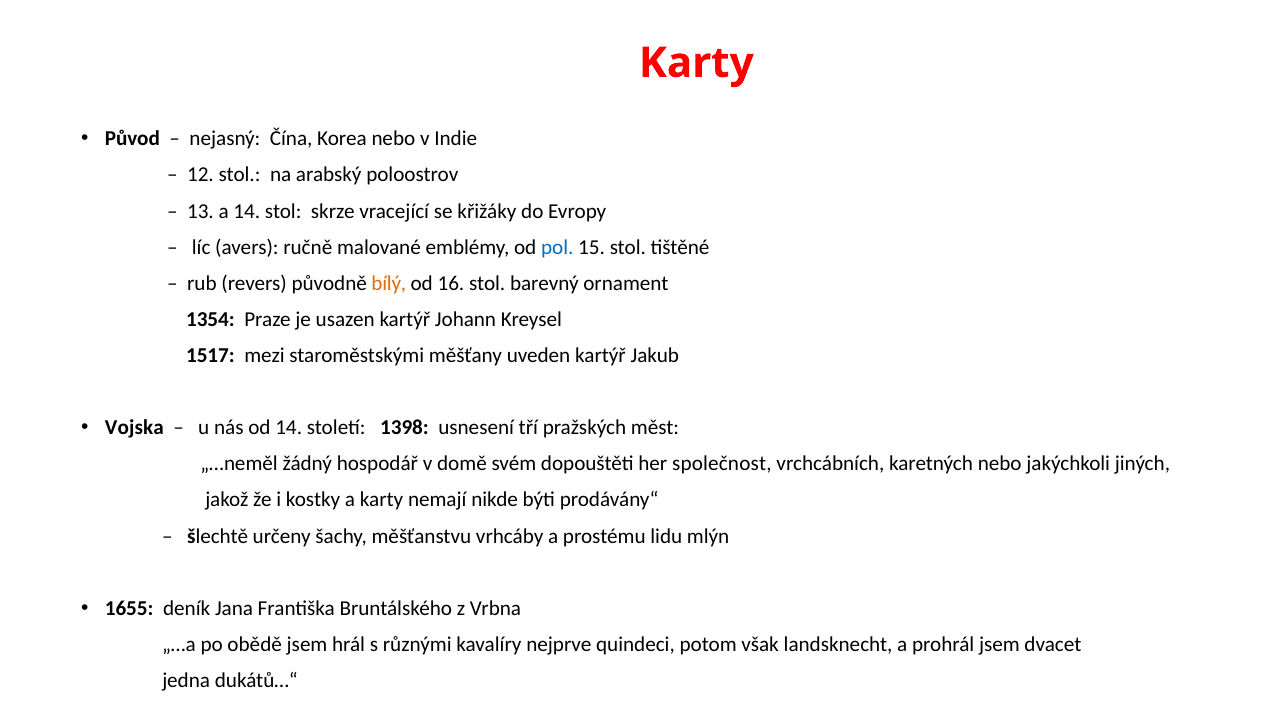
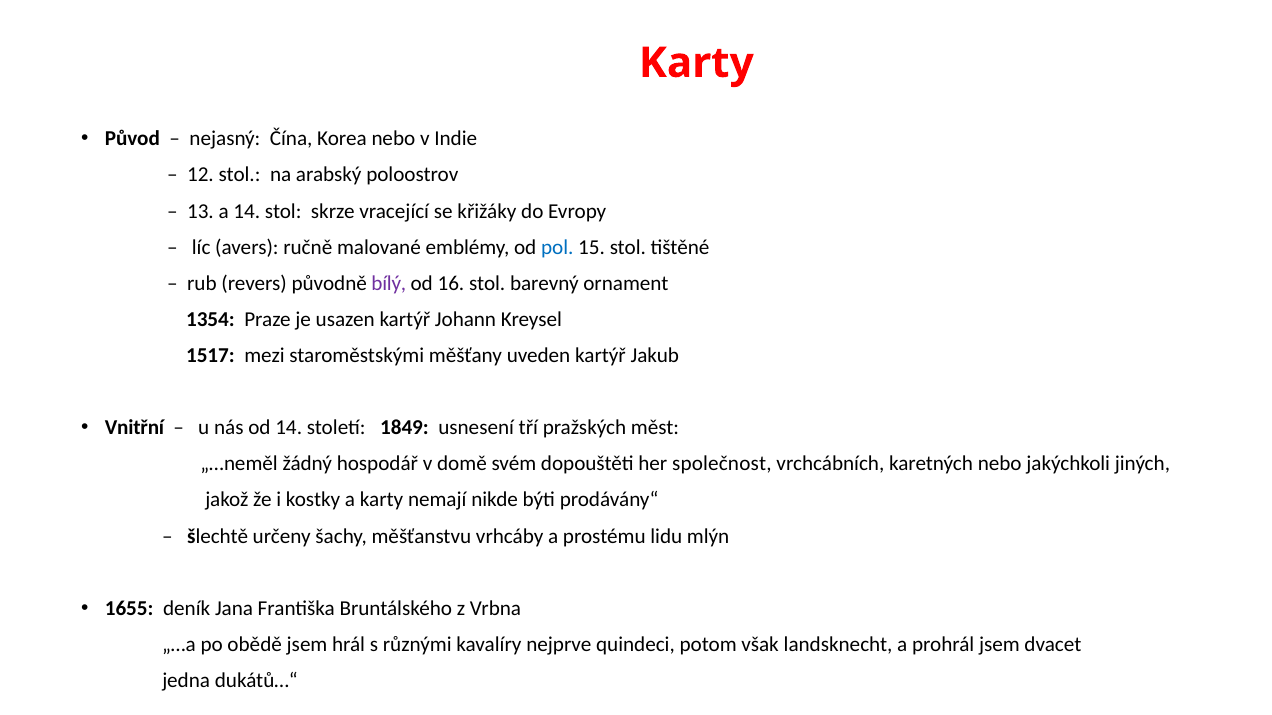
bílý colour: orange -> purple
Vojska: Vojska -> Vnitřní
1398: 1398 -> 1849
